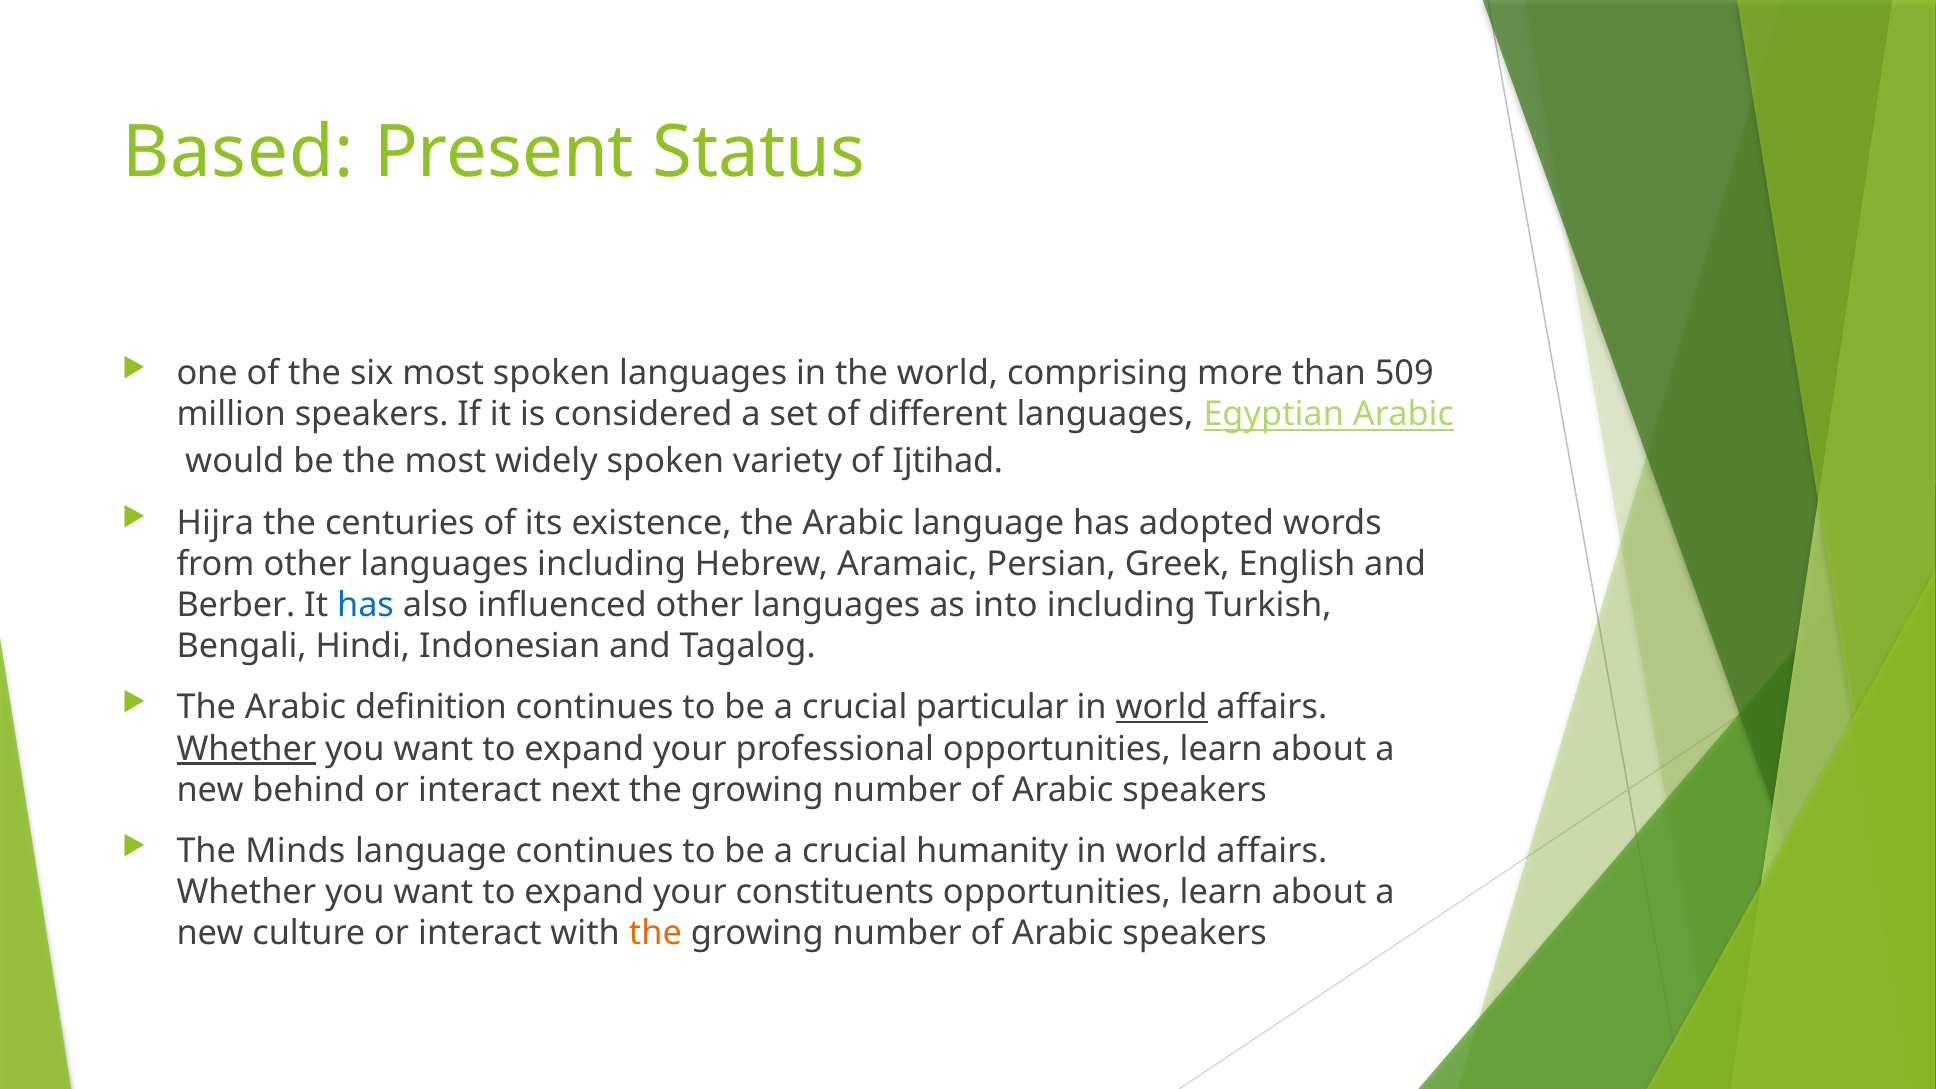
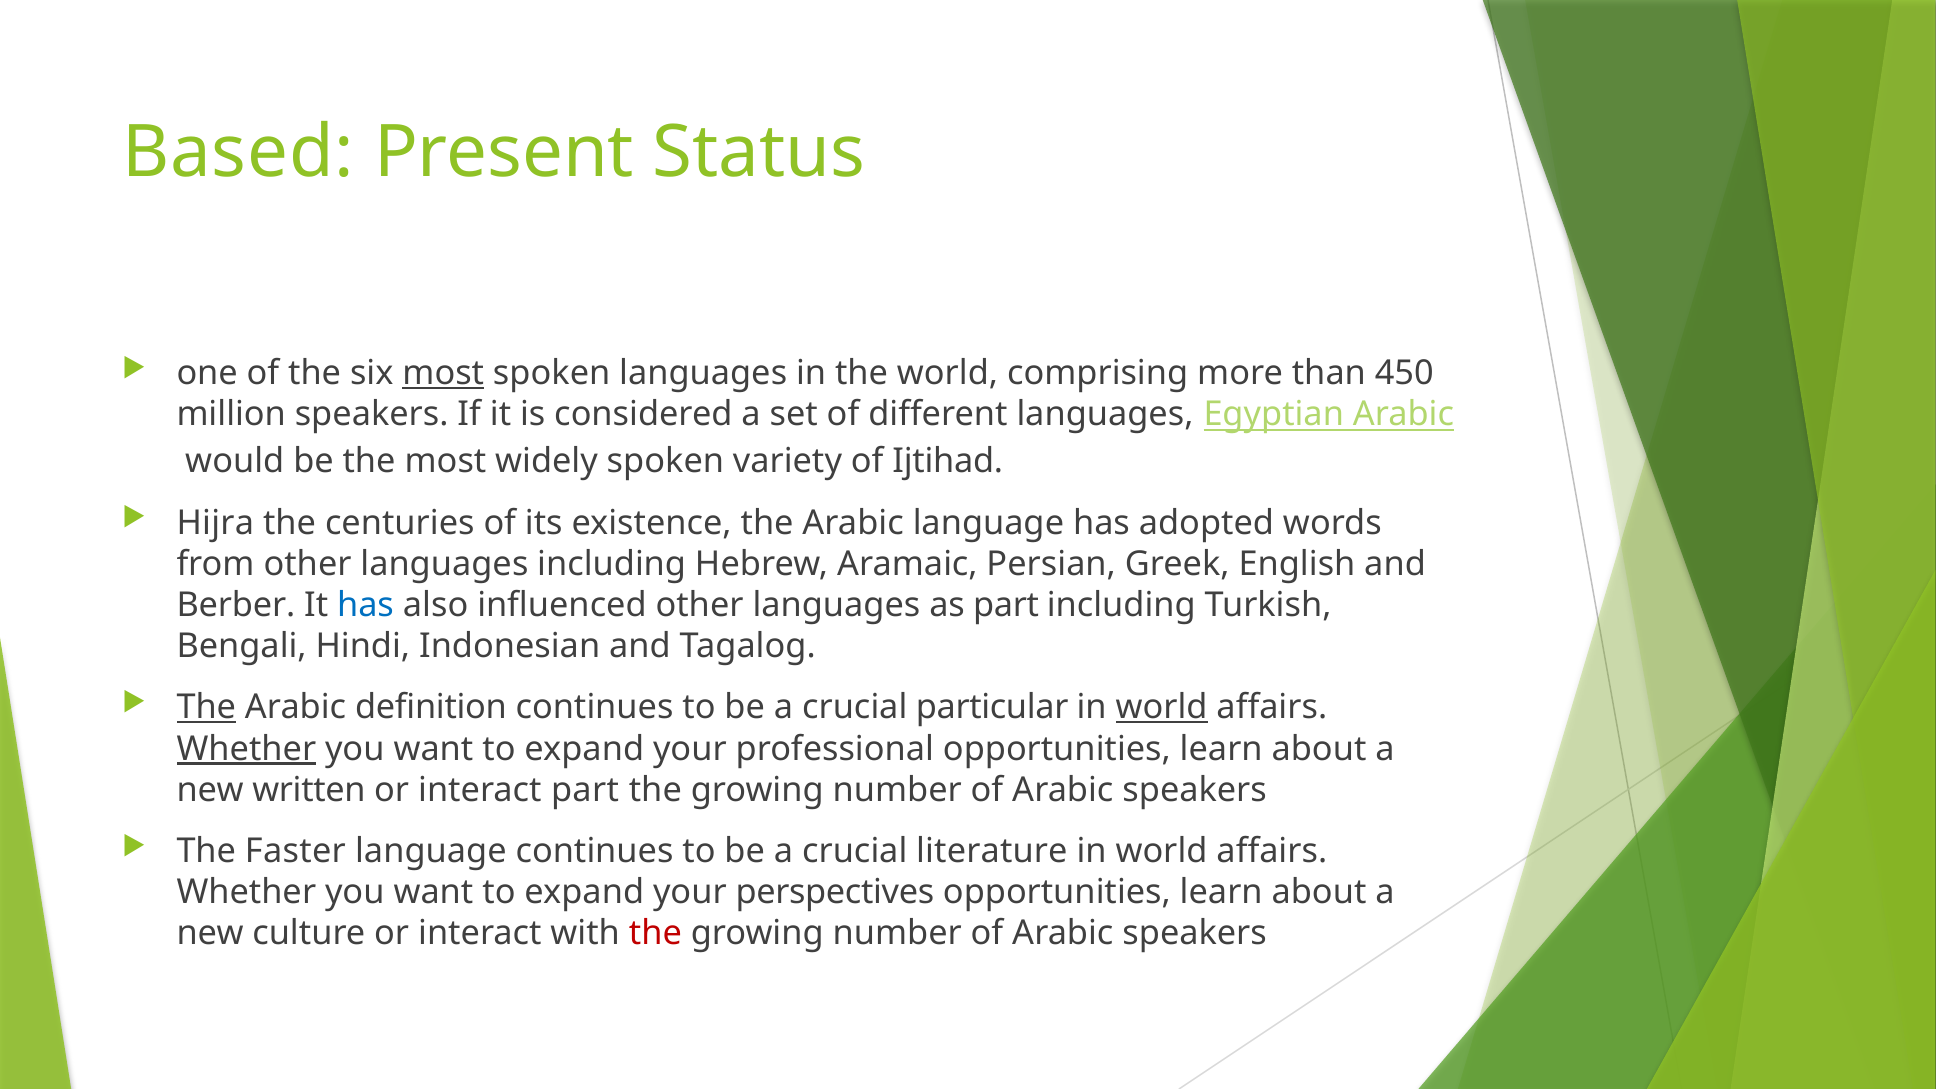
most at (443, 373) underline: none -> present
509: 509 -> 450
as into: into -> part
The at (206, 708) underline: none -> present
behind: behind -> written
interact next: next -> part
Minds: Minds -> Faster
humanity: humanity -> literature
constituents: constituents -> perspectives
the at (655, 934) colour: orange -> red
